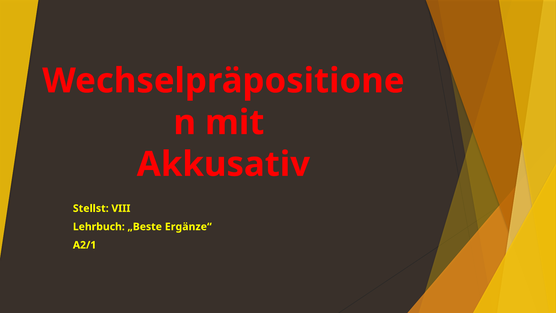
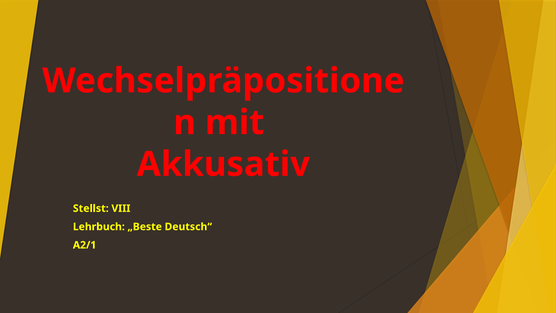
Ergänze“: Ergänze“ -> Deutsch“
